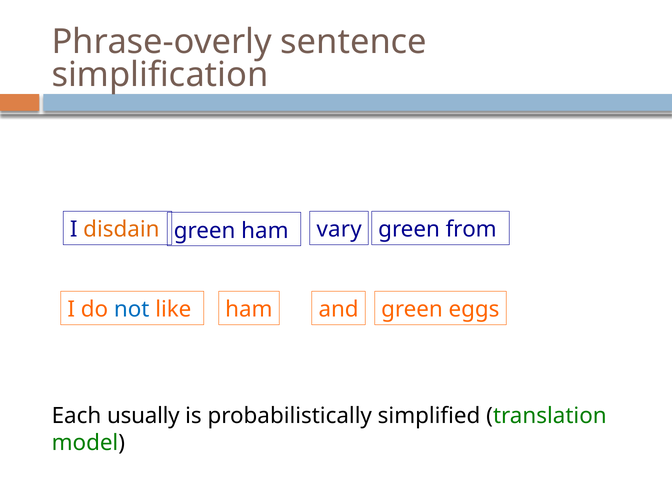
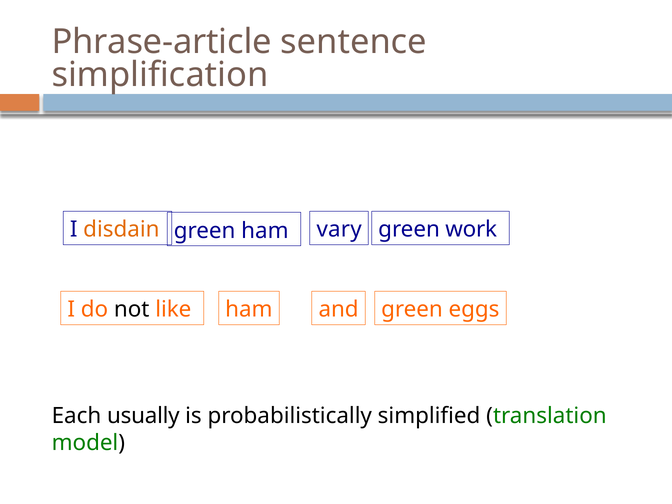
Phrase-overly: Phrase-overly -> Phrase-article
from: from -> work
not colour: blue -> black
